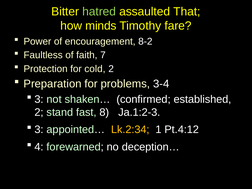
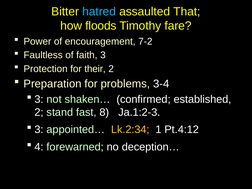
hatred colour: light green -> light blue
minds: minds -> floods
8-2: 8-2 -> 7-2
faith 7: 7 -> 3
cold: cold -> their
